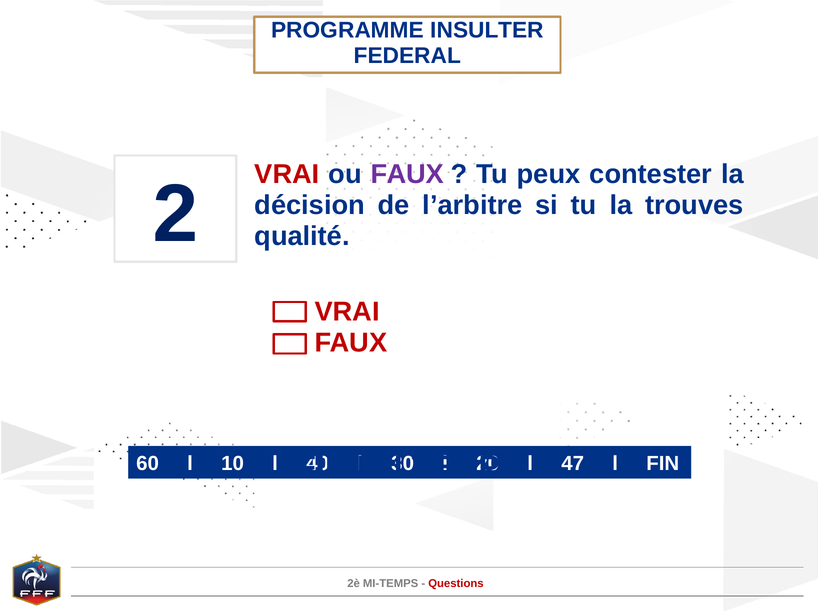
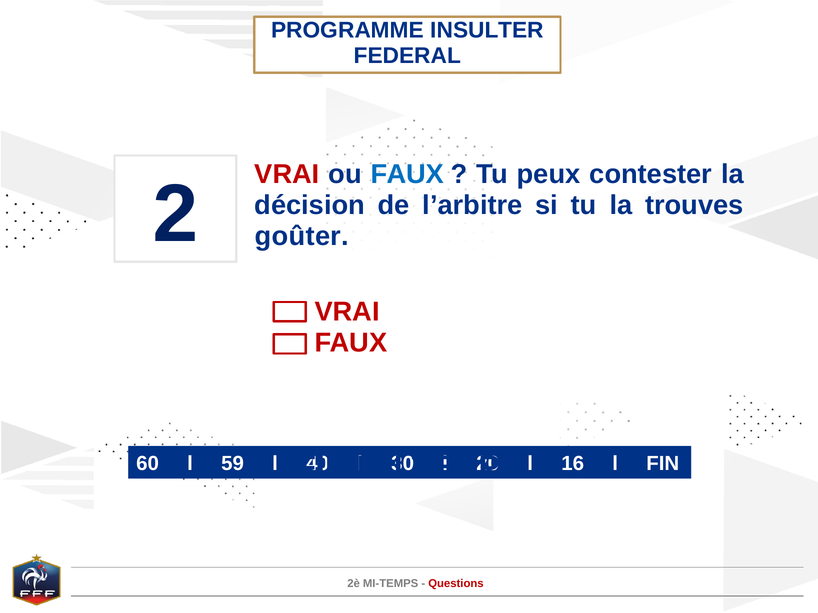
FAUX at (407, 174) colour: purple -> blue
qualité: qualité -> goûter
10: 10 -> 59
47: 47 -> 16
